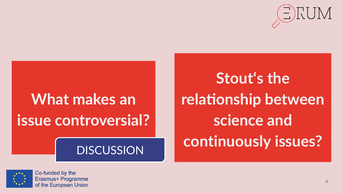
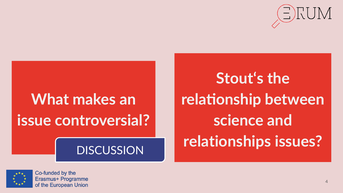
continuously: continuously -> relationships
